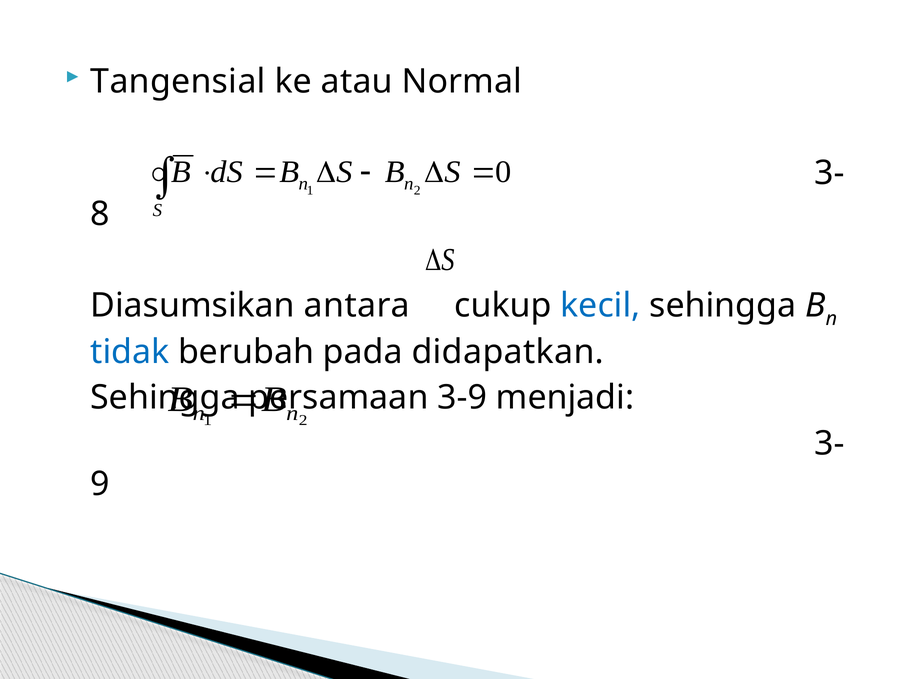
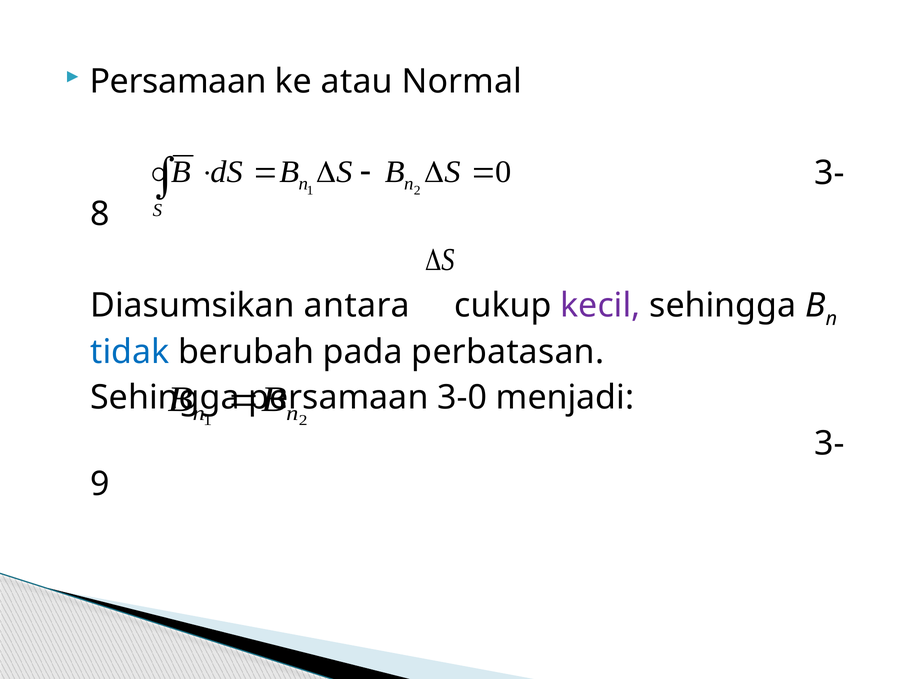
Tangensial at (178, 82): Tangensial -> Persamaan
kecil colour: blue -> purple
didapatkan: didapatkan -> perbatasan
3-9: 3-9 -> 3-0
